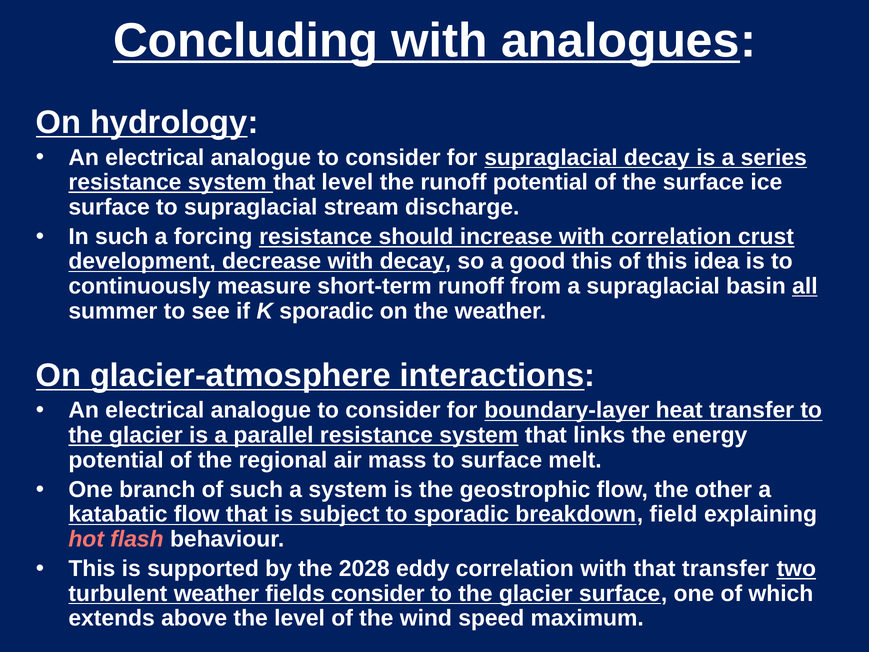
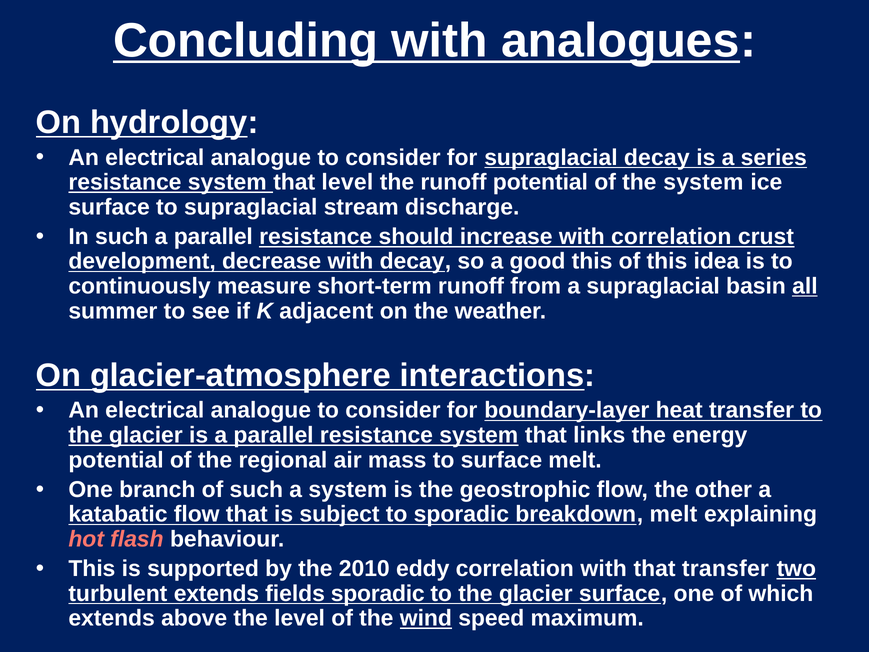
the surface: surface -> system
such a forcing: forcing -> parallel
K sporadic: sporadic -> adjacent
breakdown field: field -> melt
2028: 2028 -> 2010
turbulent weather: weather -> extends
fields consider: consider -> sporadic
wind underline: none -> present
